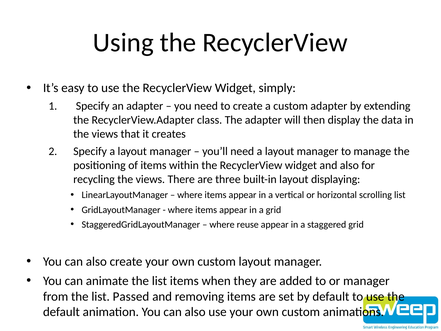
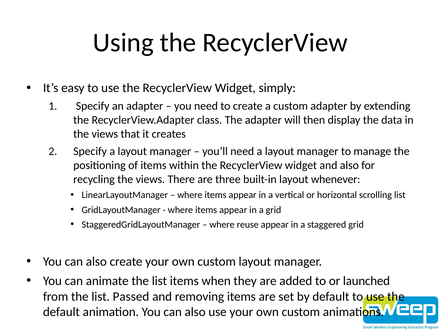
displaying: displaying -> whenever
or manager: manager -> launched
